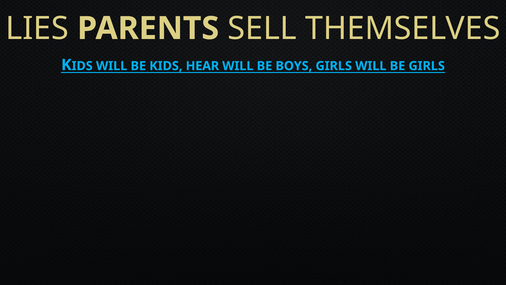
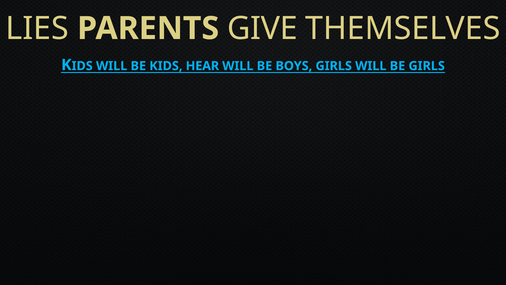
SELL: SELL -> GIVE
